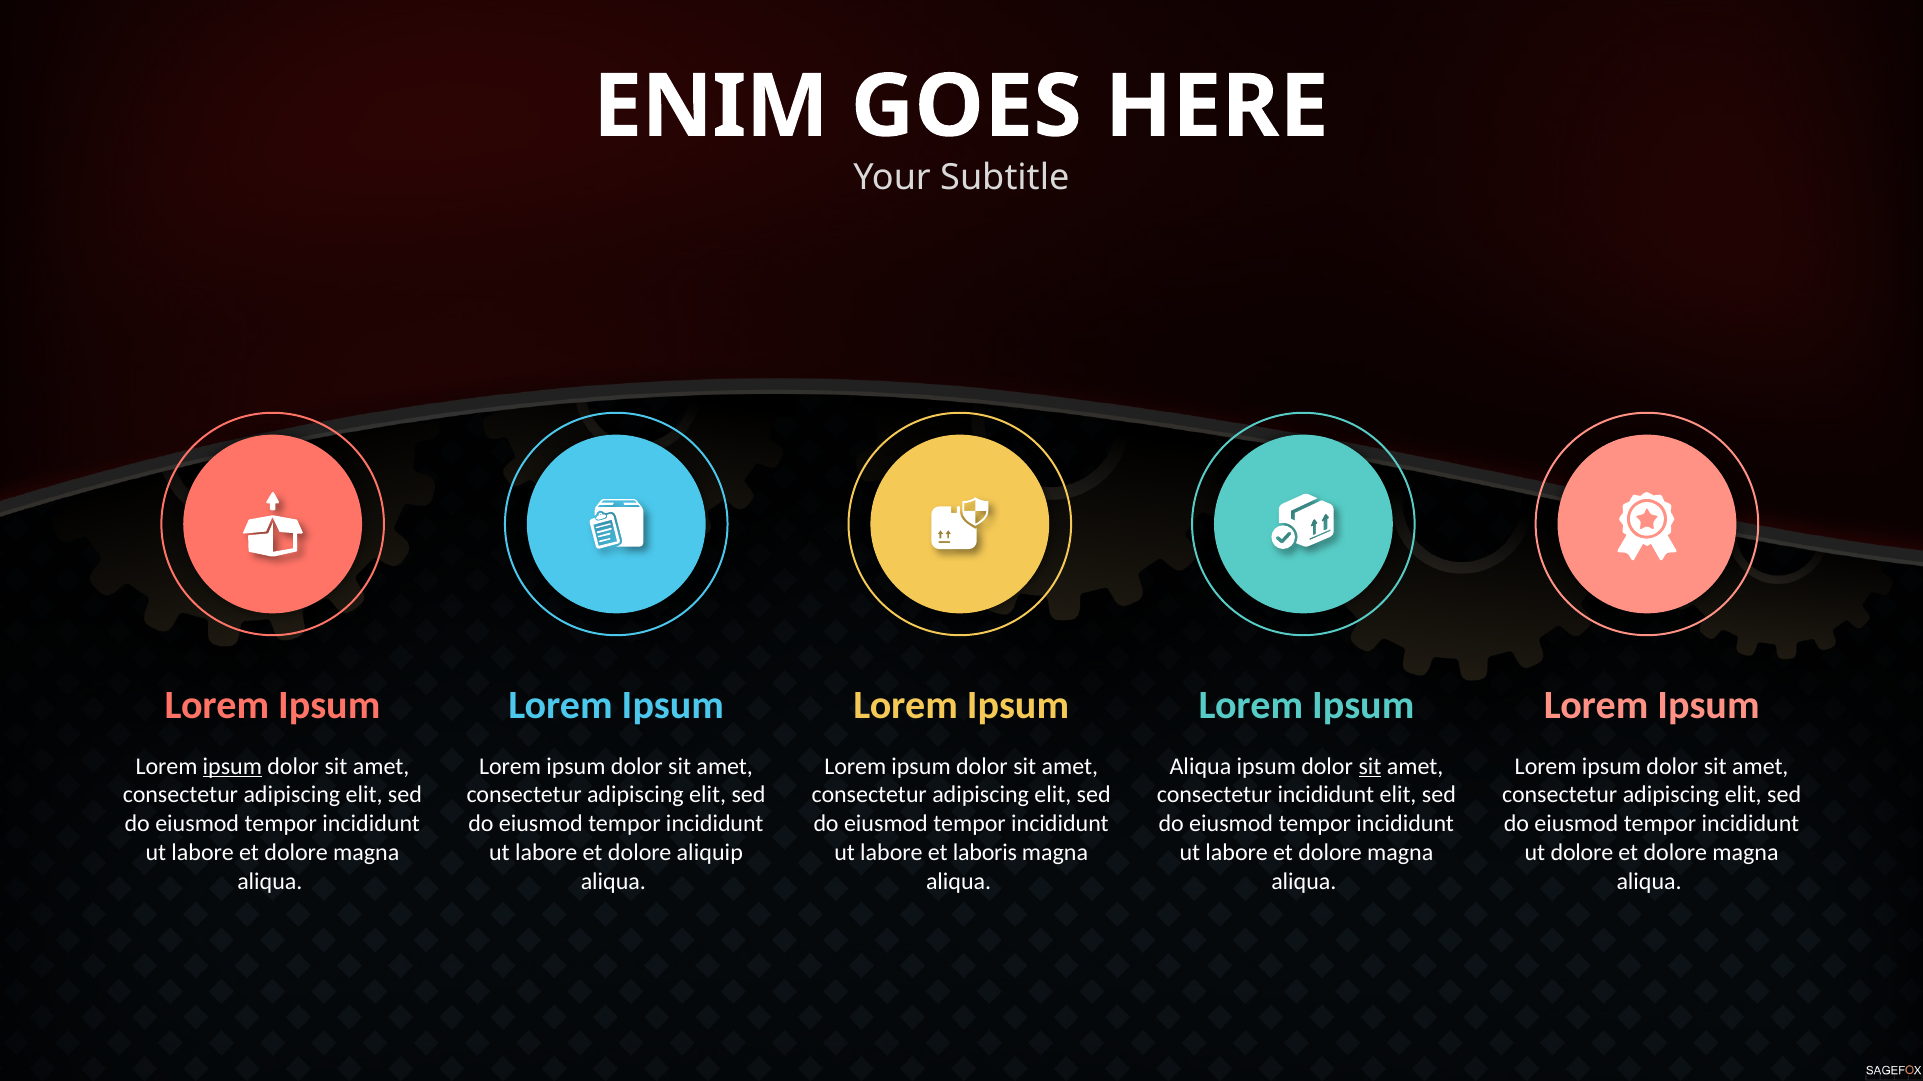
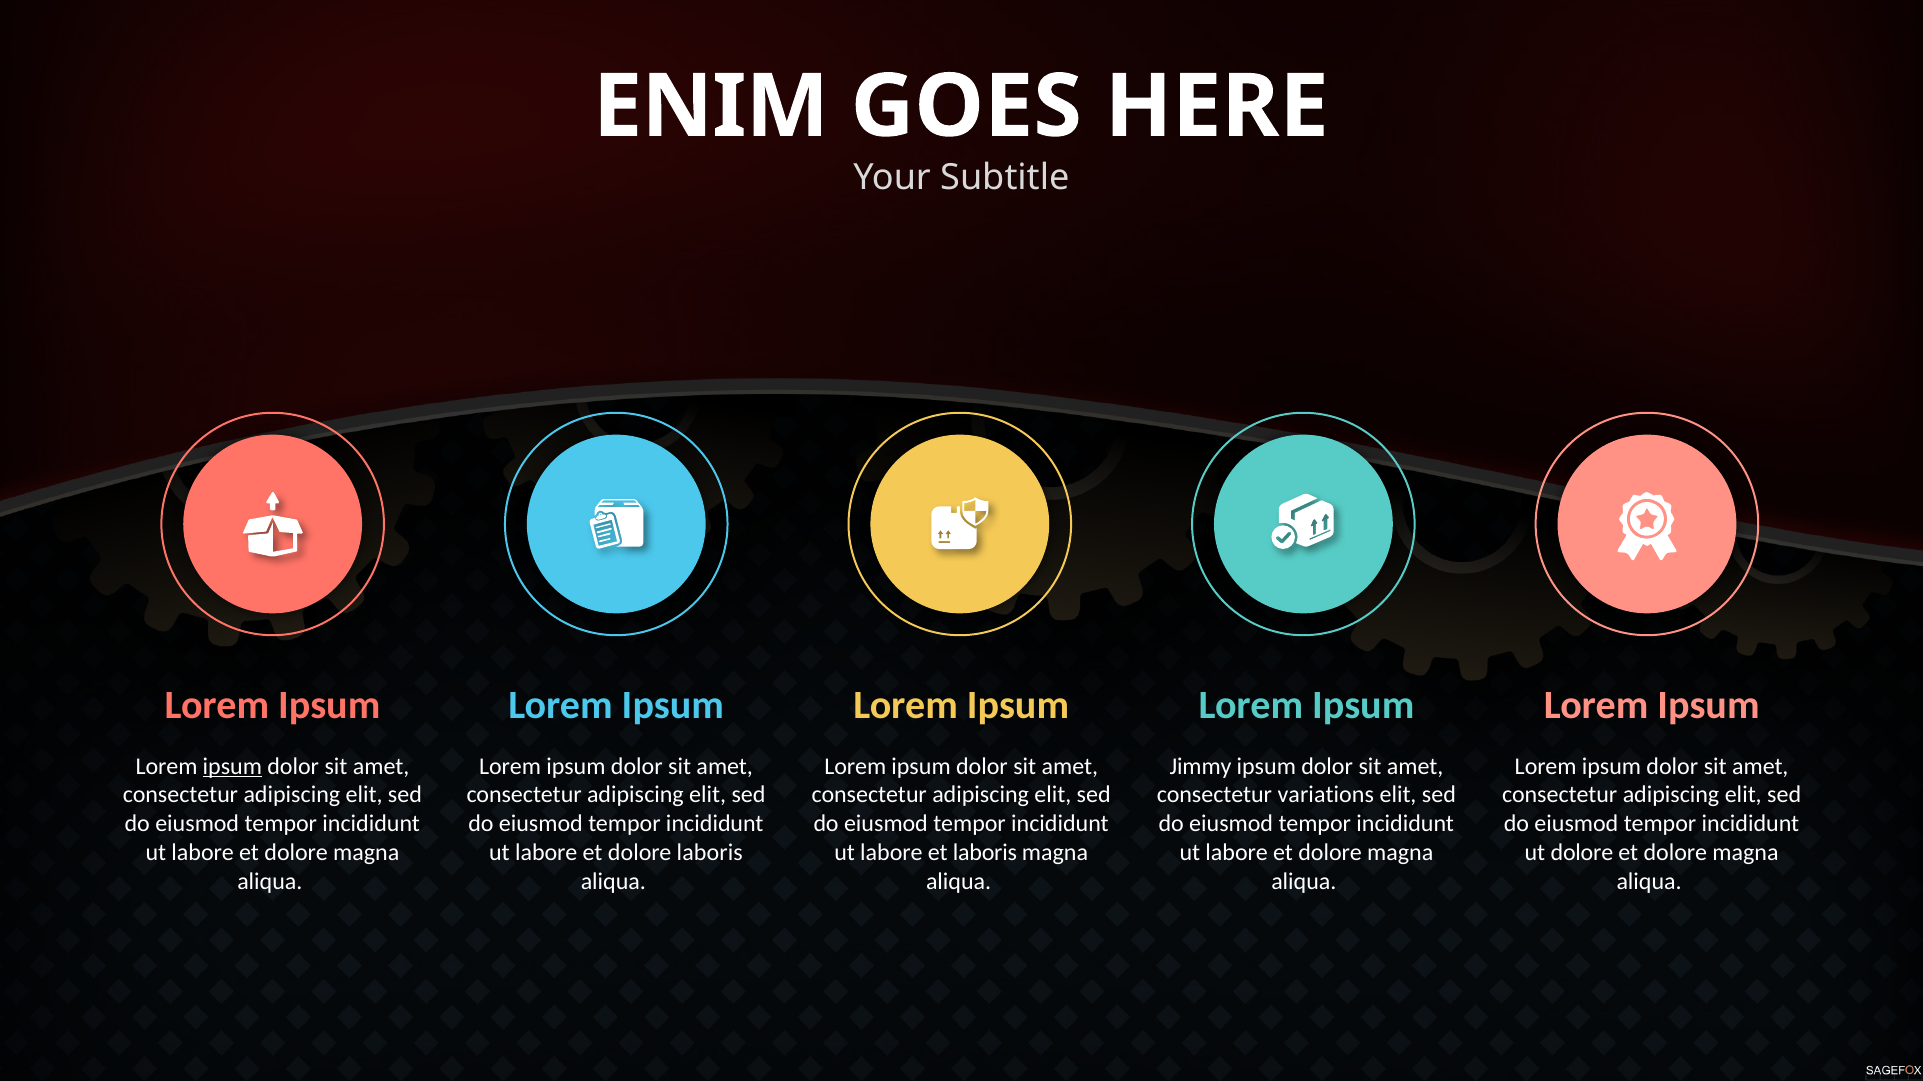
Aliqua at (1200, 767): Aliqua -> Jimmy
sit at (1370, 767) underline: present -> none
consectetur incididunt: incididunt -> variations
dolore aliquip: aliquip -> laboris
